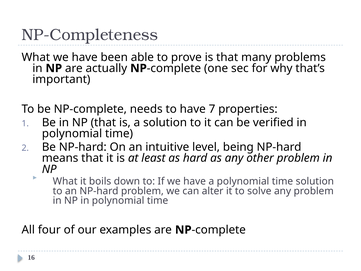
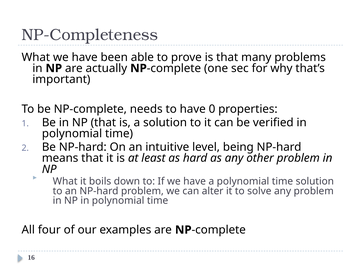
7: 7 -> 0
